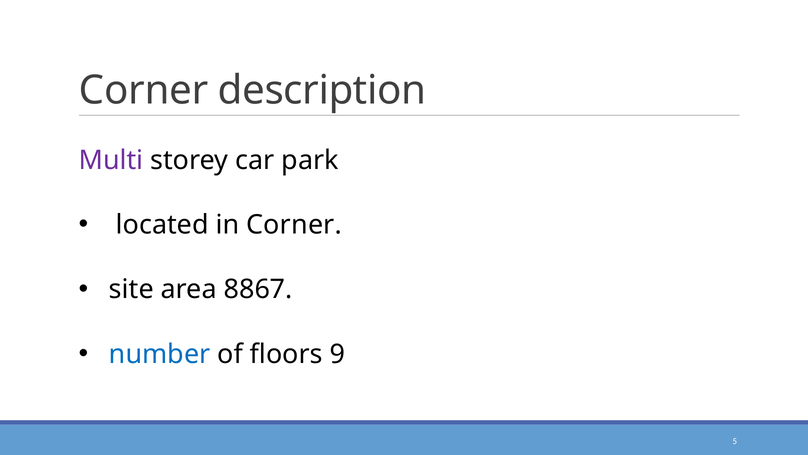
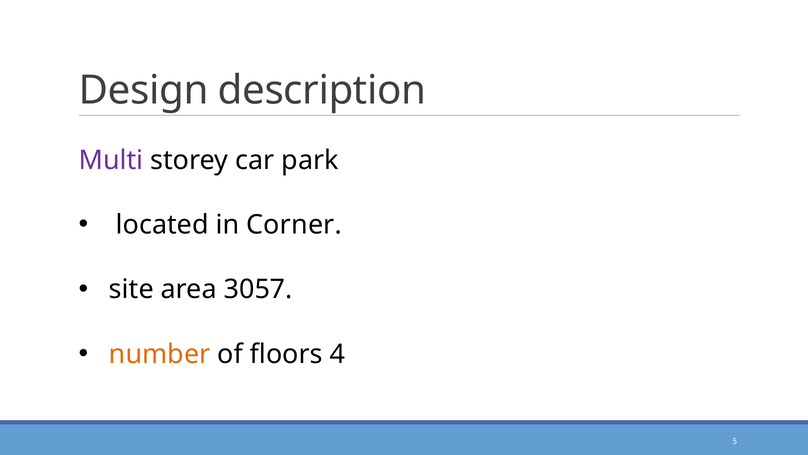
Corner at (144, 91): Corner -> Design
8867: 8867 -> 3057
number colour: blue -> orange
9: 9 -> 4
